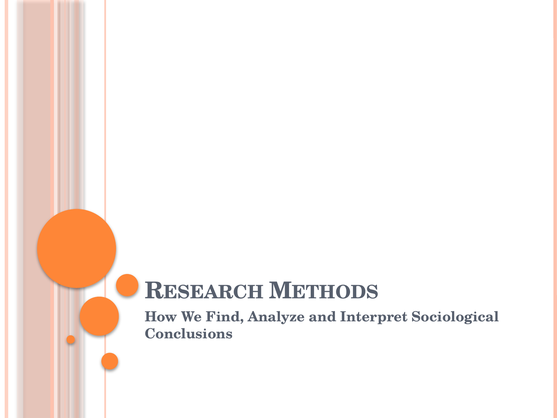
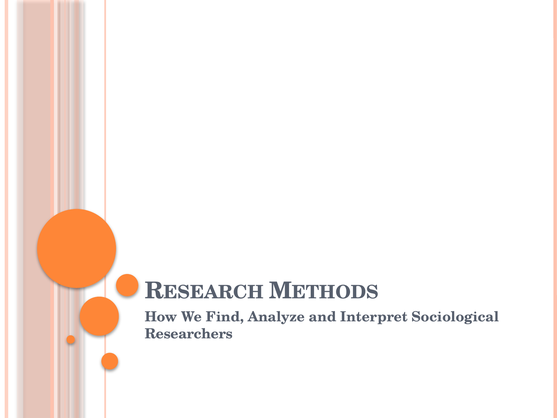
Conclusions: Conclusions -> Researchers
